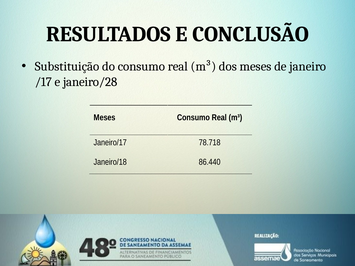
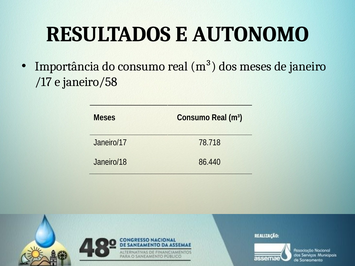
CONCLUSÃO: CONCLUSÃO -> AUTONOMO
Substituição: Substituição -> Importância
janeiro/28: janeiro/28 -> janeiro/58
